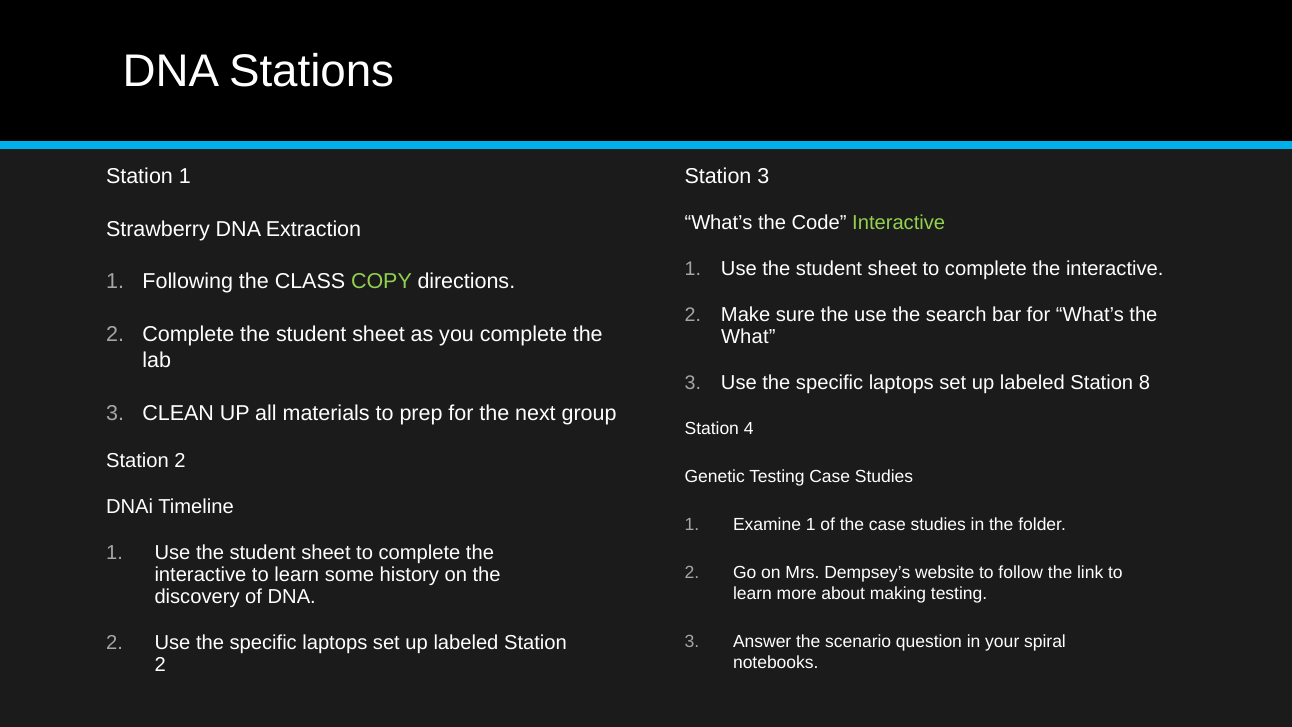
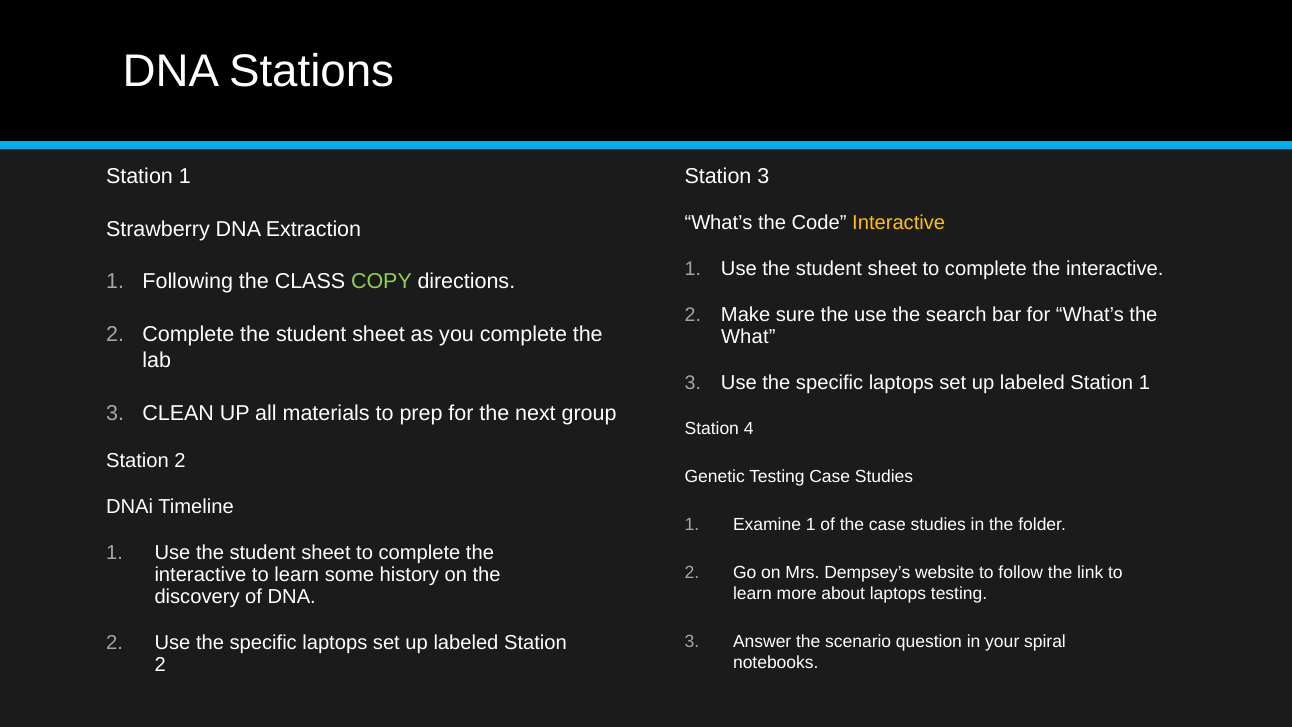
Interactive at (899, 223) colour: light green -> yellow
labeled Station 8: 8 -> 1
about making: making -> laptops
